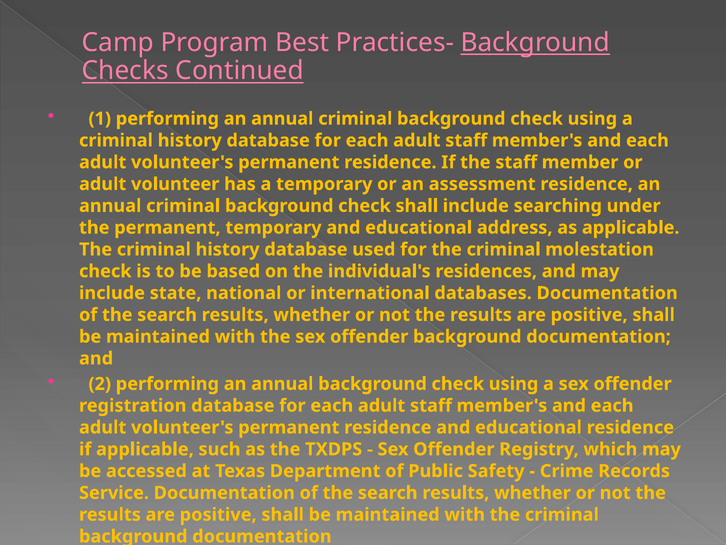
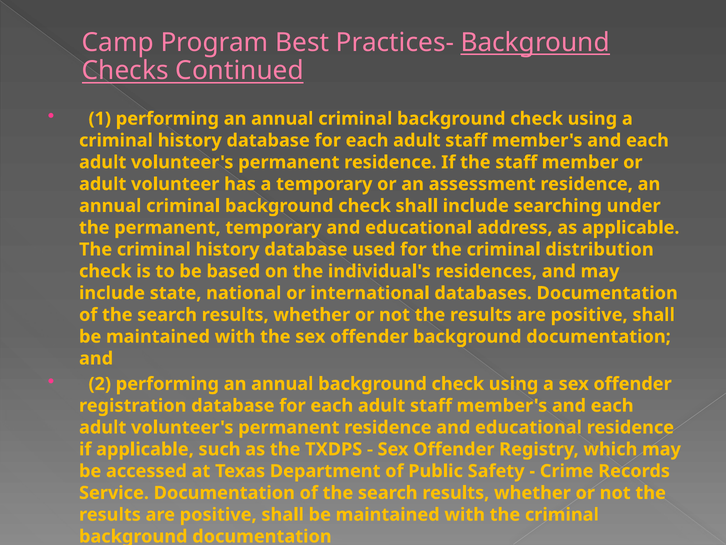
molestation: molestation -> distribution
